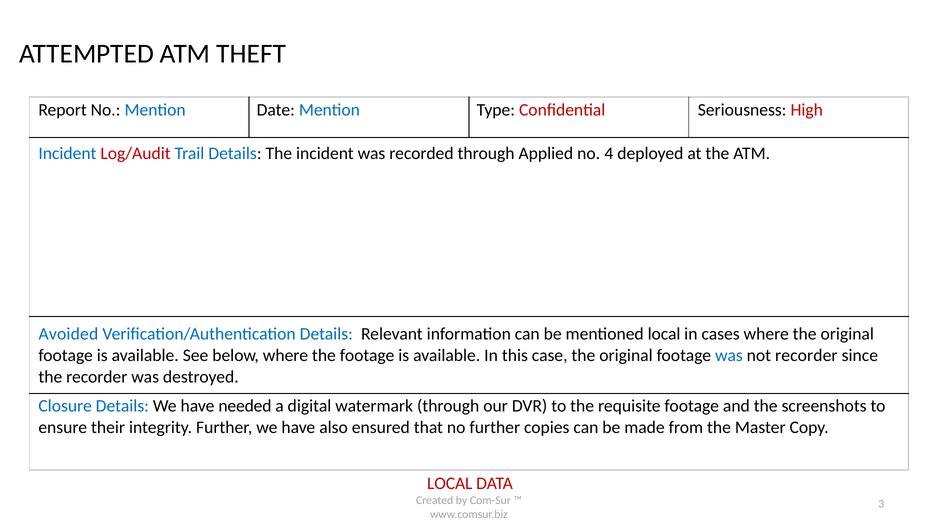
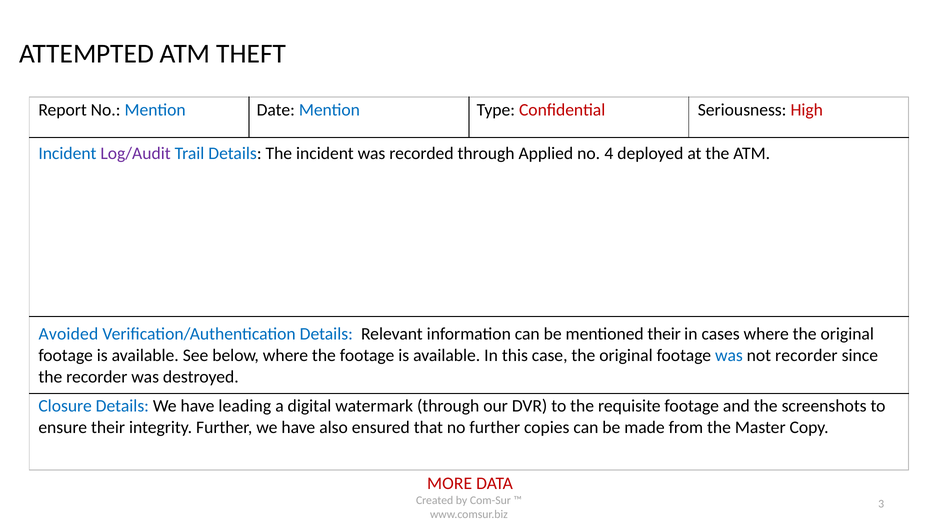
Log/Audit colour: red -> purple
mentioned local: local -> their
needed: needed -> leading
LOCAL at (450, 483): LOCAL -> MORE
